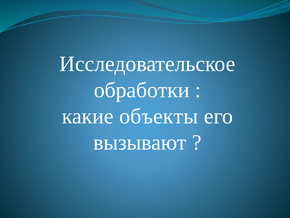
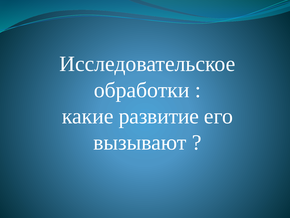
объекты: объекты -> развитие
